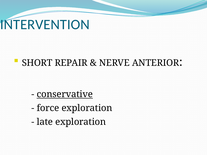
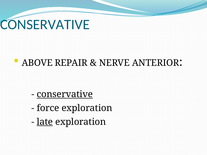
INTERVENTION at (45, 25): INTERVENTION -> CONSERVATIVE
SHORT: SHORT -> ABOVE
late underline: none -> present
